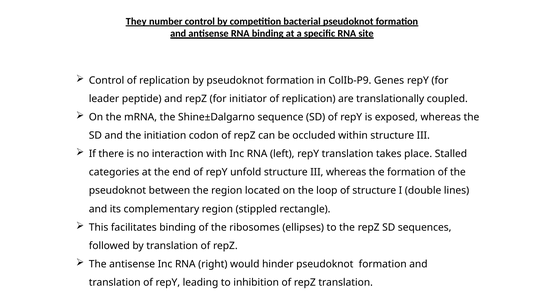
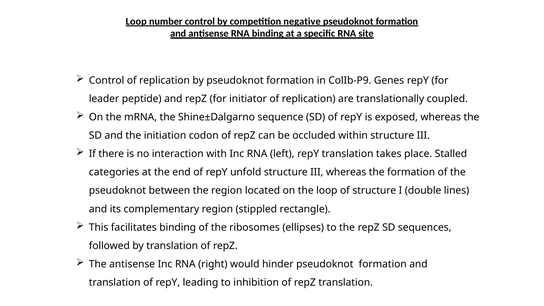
They at (136, 21): They -> Loop
bacterial: bacterial -> negative
